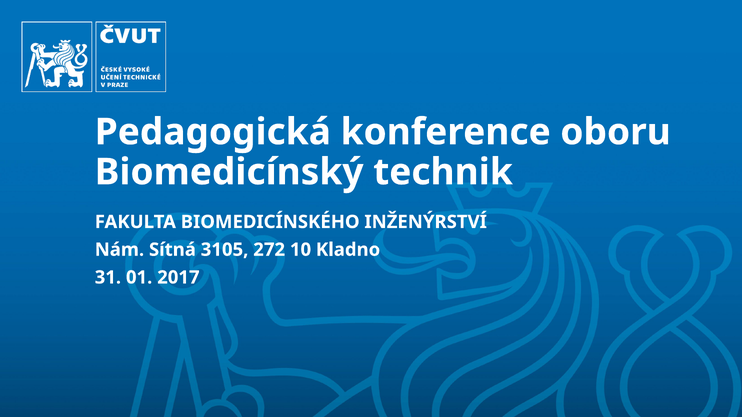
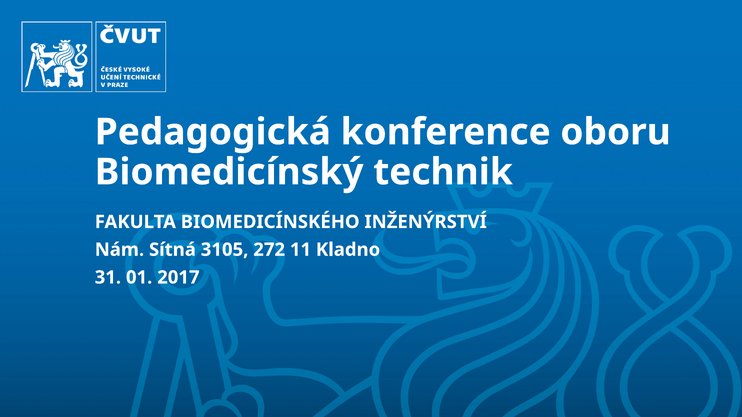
10: 10 -> 11
